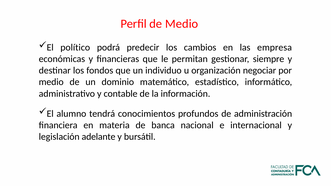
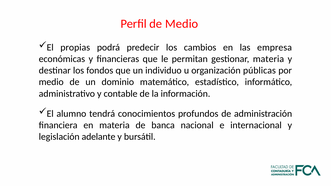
político: político -> propias
gestionar siempre: siempre -> materia
negociar: negociar -> públicas
